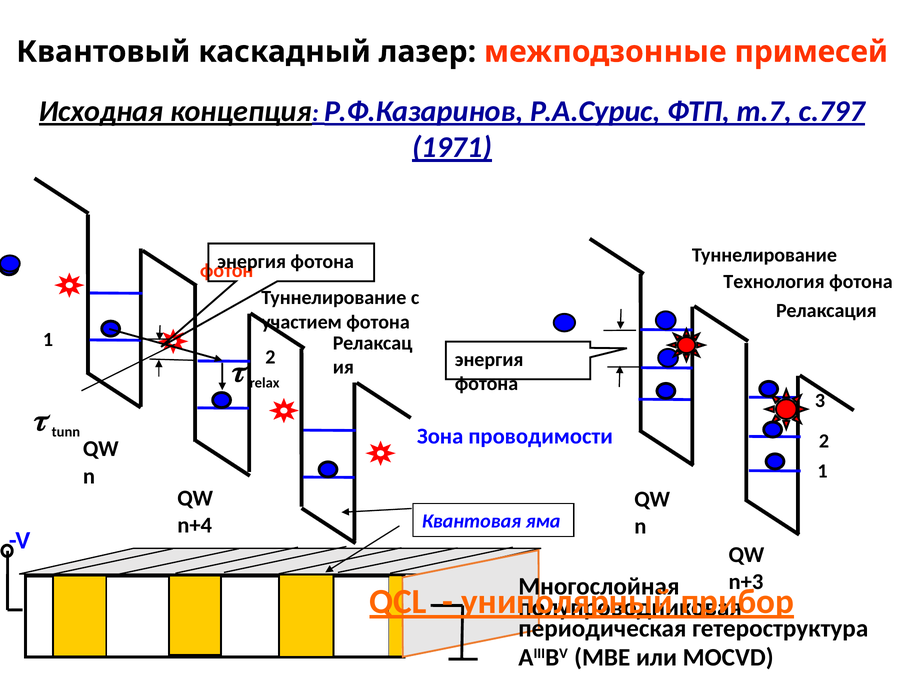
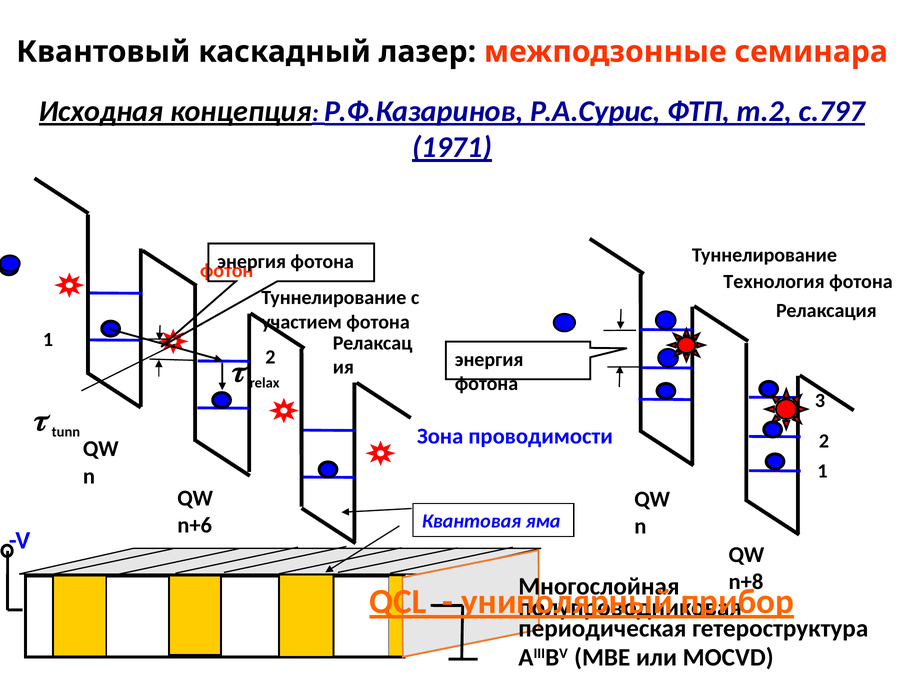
примесей: примесей -> семинара
т.7: т.7 -> т.2
n+4: n+4 -> n+6
n+3: n+3 -> n+8
